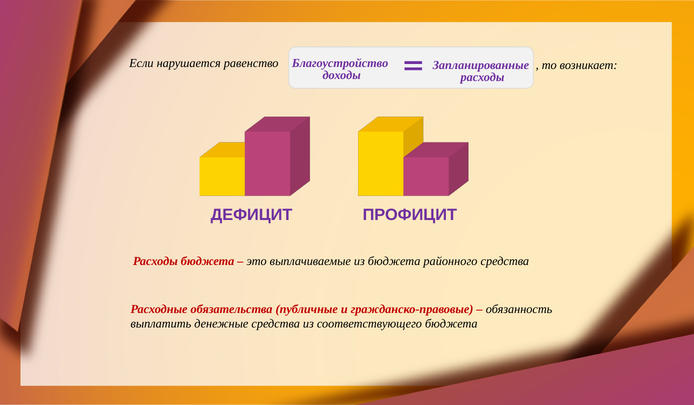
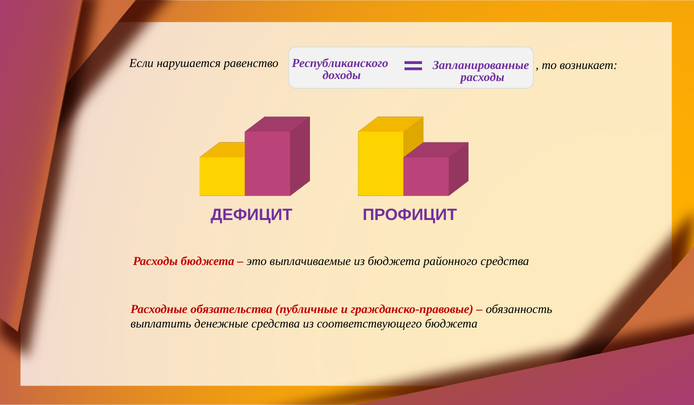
Благоустройство: Благоустройство -> Республиканского
